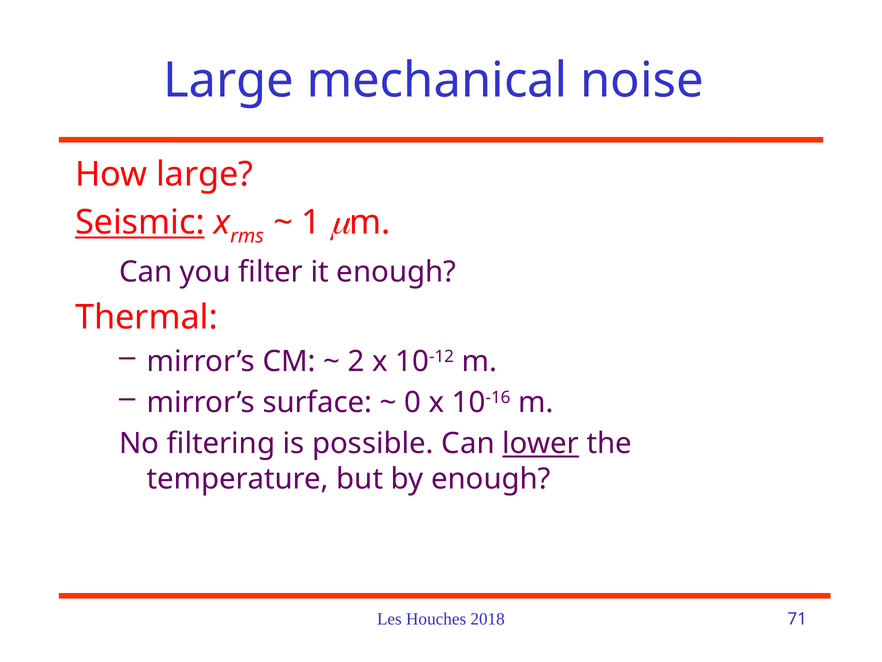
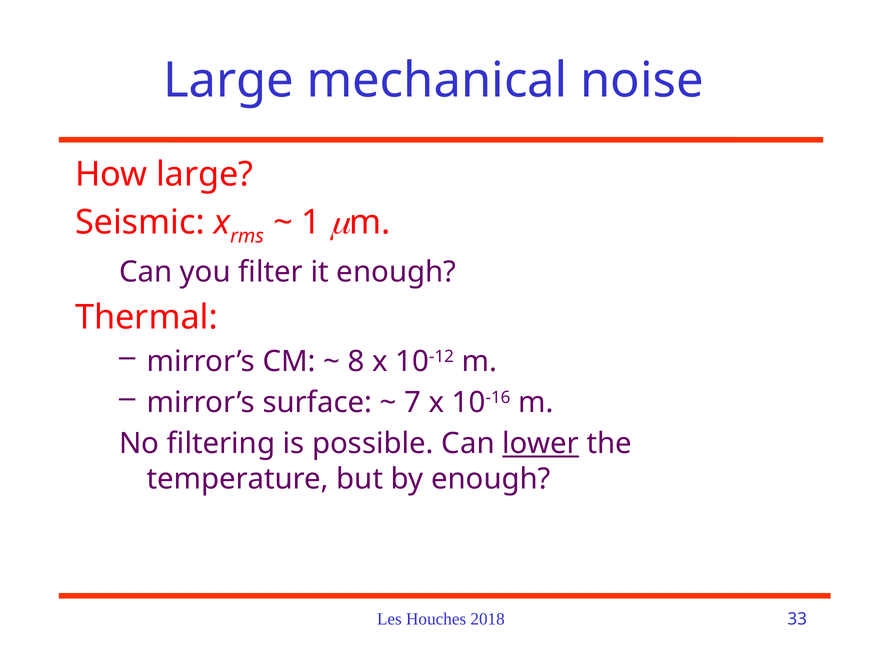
Seismic underline: present -> none
2: 2 -> 8
0: 0 -> 7
71: 71 -> 33
